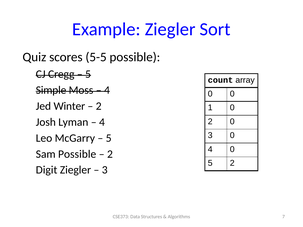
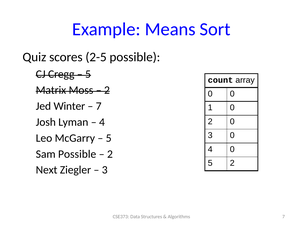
Example Ziegler: Ziegler -> Means
5-5: 5-5 -> 2-5
Simple: Simple -> Matrix
4 at (107, 90): 4 -> 2
2 at (99, 106): 2 -> 7
Digit: Digit -> Next
